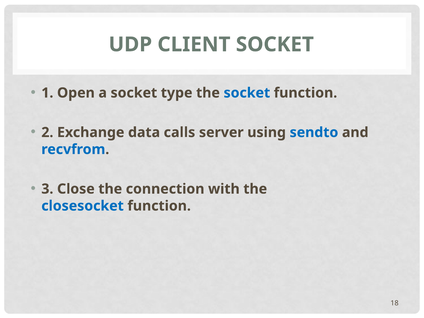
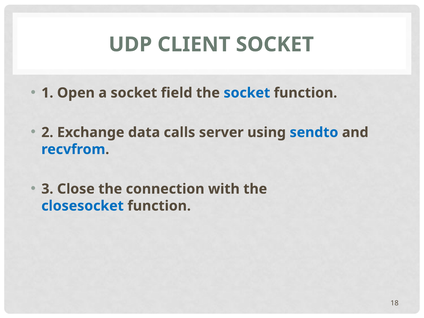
type: type -> field
